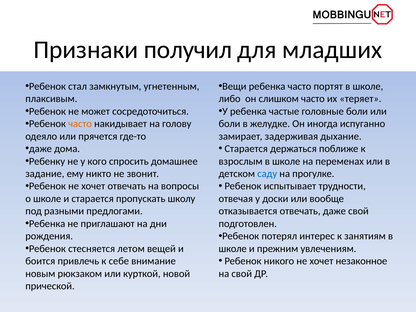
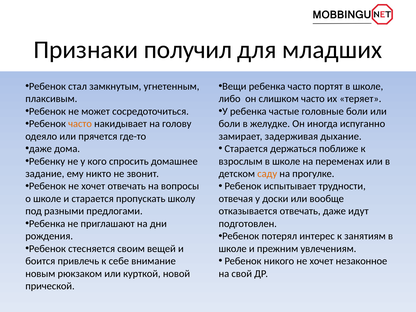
саду colour: blue -> orange
даже свой: свой -> идут
летом: летом -> своим
